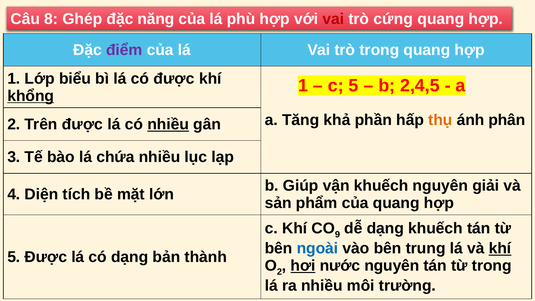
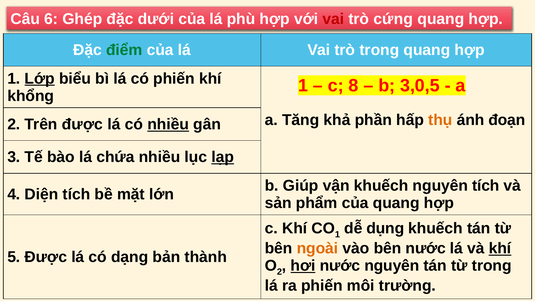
8: 8 -> 6
năng: năng -> dưới
điểm colour: purple -> green
Lớp underline: none -> present
có được: được -> phiến
c 5: 5 -> 8
2,4,5: 2,4,5 -> 3,0,5
khổng underline: present -> none
phân: phân -> đoạn
lạp underline: none -> present
nguyên giải: giải -> tích
9 at (337, 235): 9 -> 1
dễ dạng: dạng -> dụng
ngoài colour: blue -> orange
bên trung: trung -> nước
ra nhiều: nhiều -> phiến
